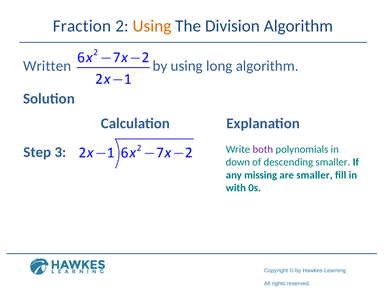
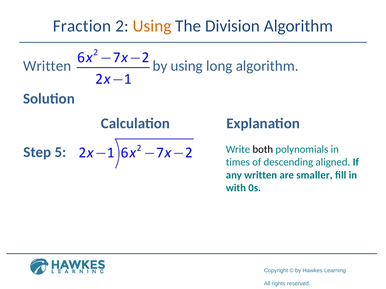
3: 3 -> 5
both colour: purple -> black
down: down -> times
descending smaller: smaller -> aligned
any missing: missing -> written
